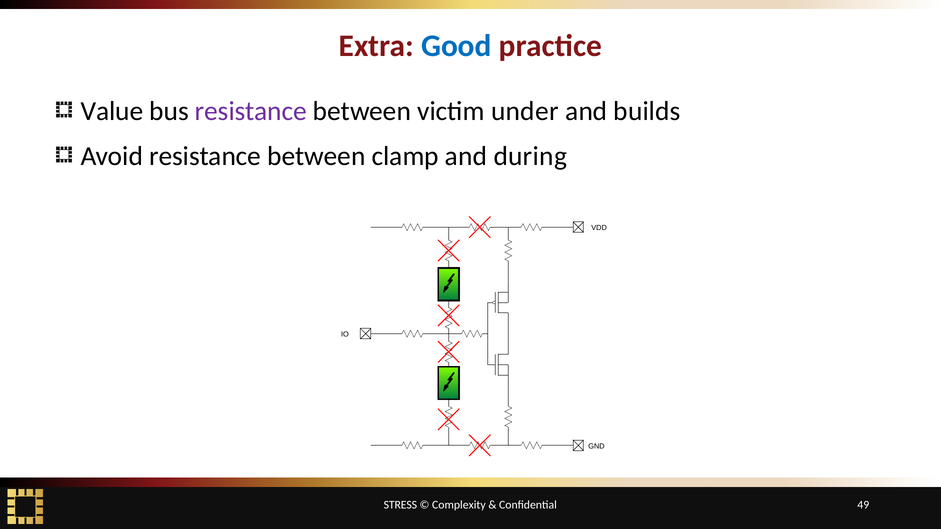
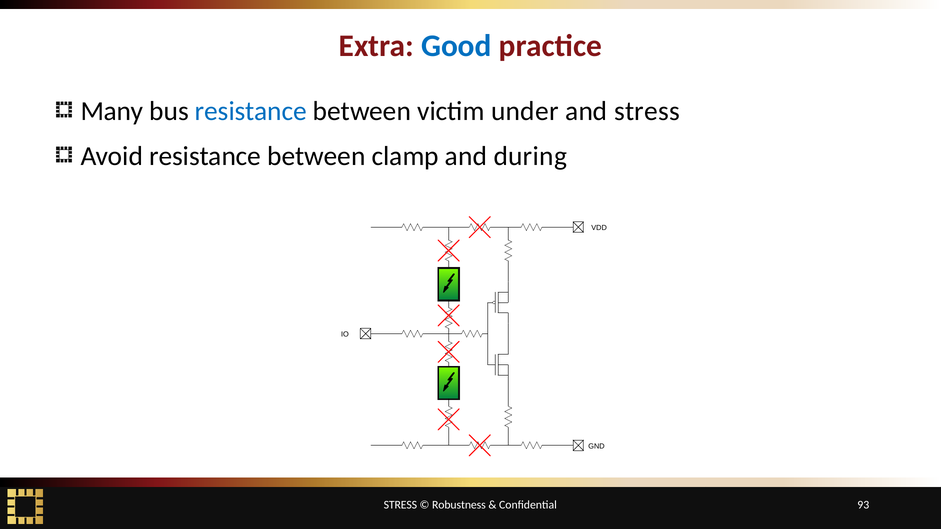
Value: Value -> Many
resistance at (251, 111) colour: purple -> blue
and builds: builds -> stress
Complexity: Complexity -> Robustness
49: 49 -> 93
